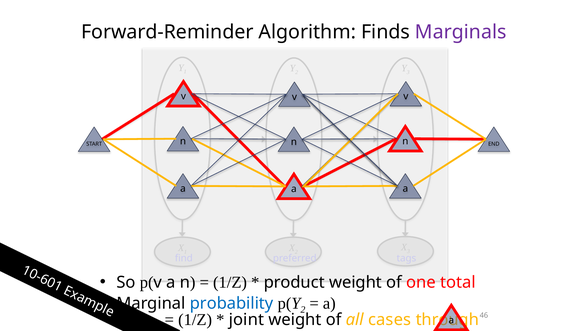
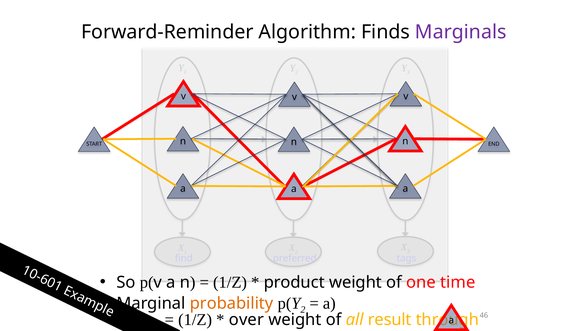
total: total -> time
probability colour: blue -> orange
joint: joint -> over
cases: cases -> result
